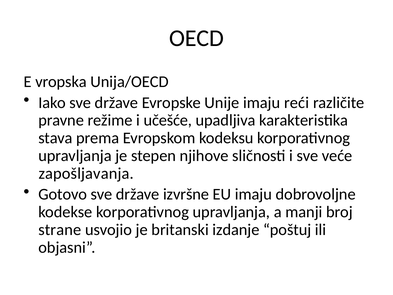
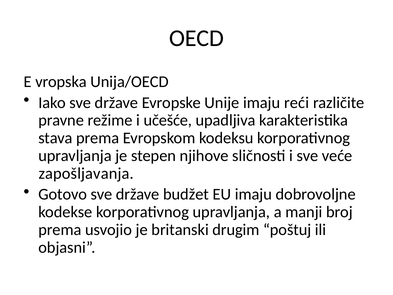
izvršne: izvršne -> budžet
strane at (60, 229): strane -> prema
izdanje: izdanje -> drugim
